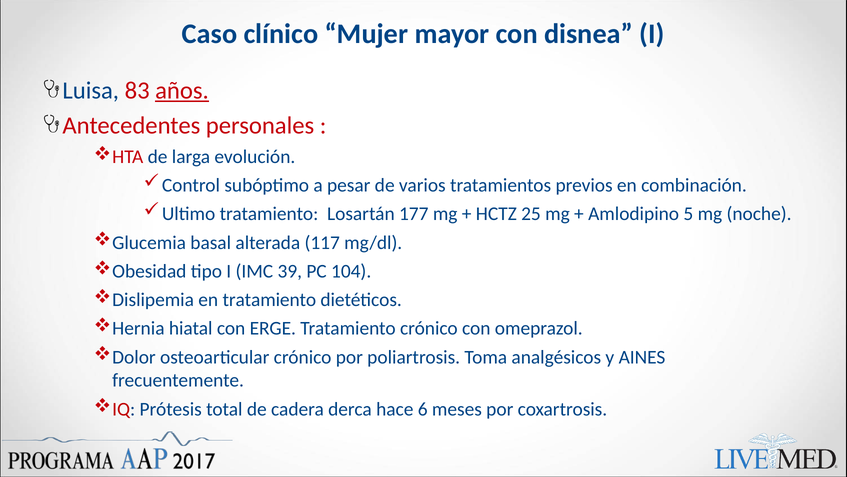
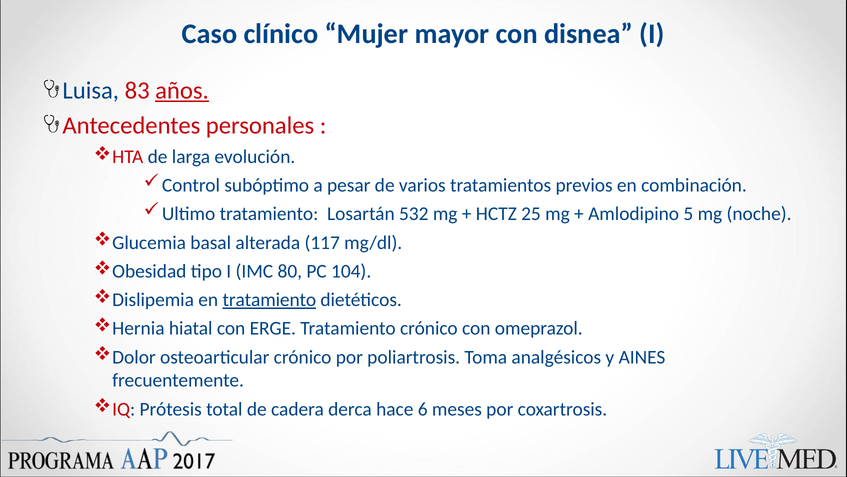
177: 177 -> 532
39: 39 -> 80
tratamiento at (269, 300) underline: none -> present
